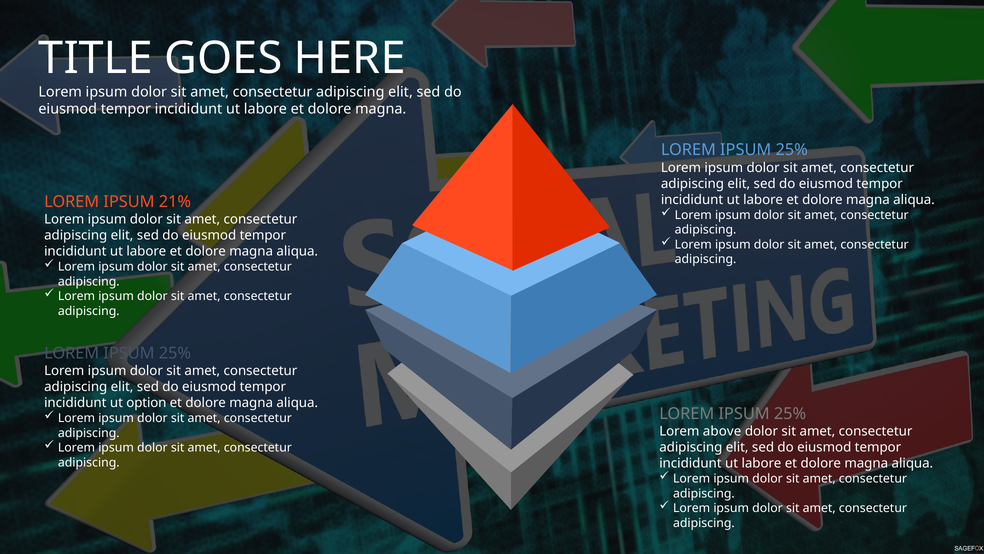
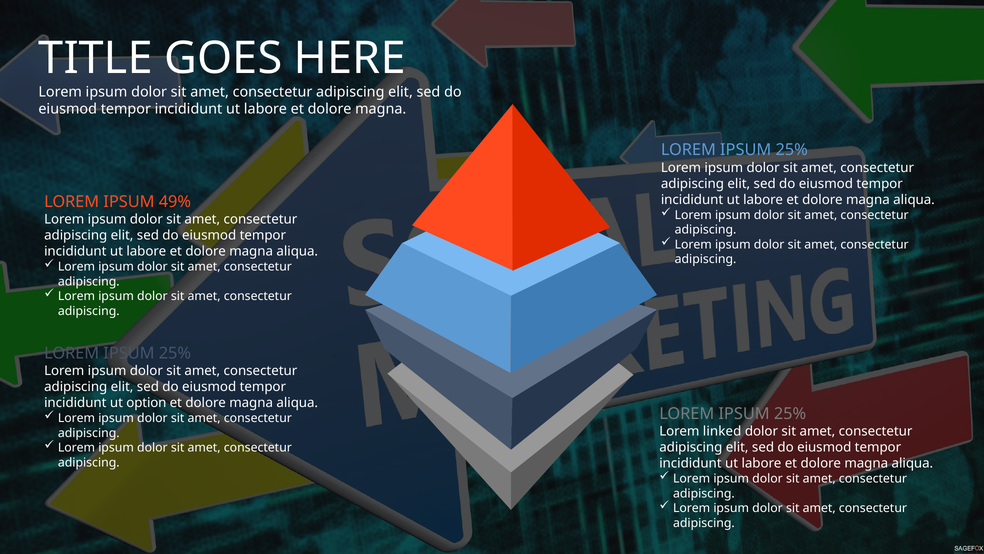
21%: 21% -> 49%
above: above -> linked
